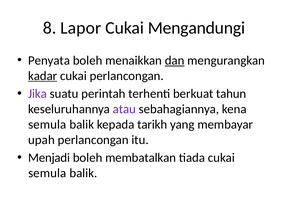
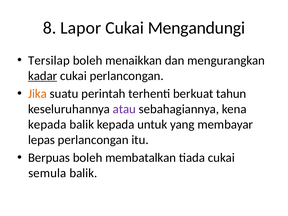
Penyata: Penyata -> Tersilap
dan underline: present -> none
Jika colour: purple -> orange
semula at (47, 124): semula -> kepada
tarikh: tarikh -> untuk
upah: upah -> lepas
Menjadi: Menjadi -> Berpuas
